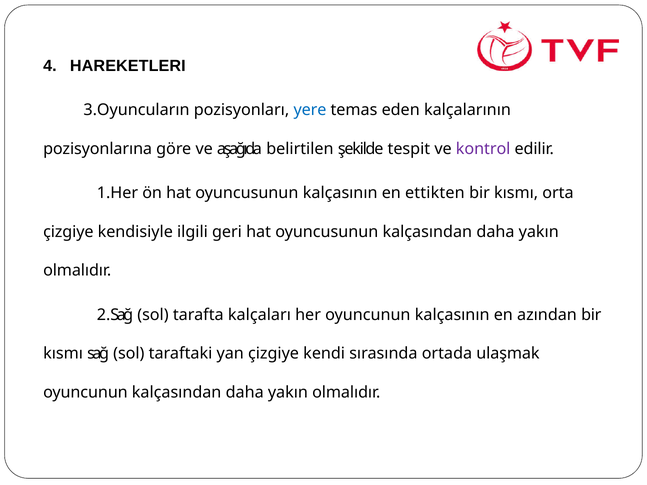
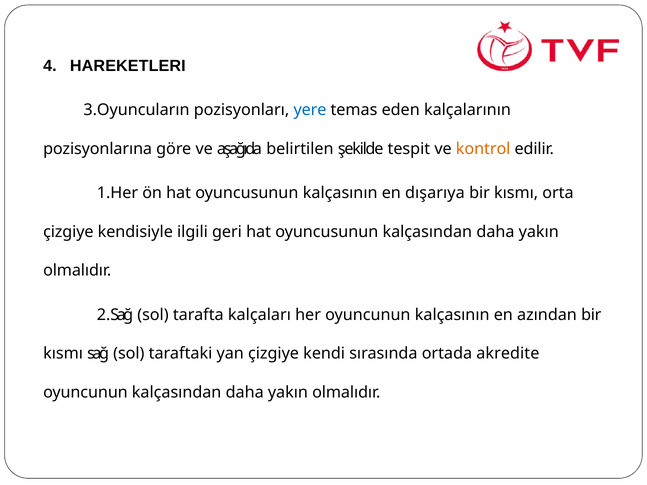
kontrol colour: purple -> orange
ettikten: ettikten -> dışarıya
ulaşmak: ulaşmak -> akredite
